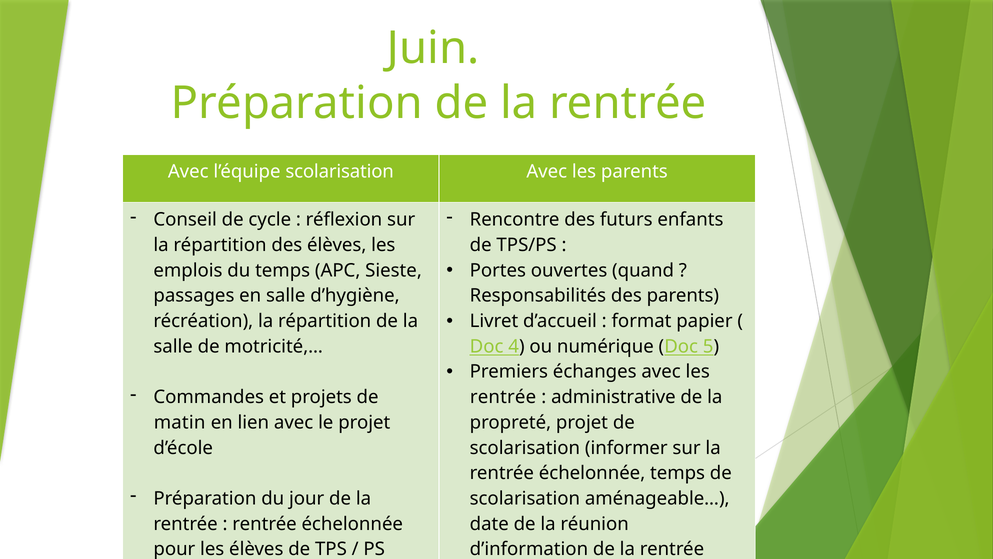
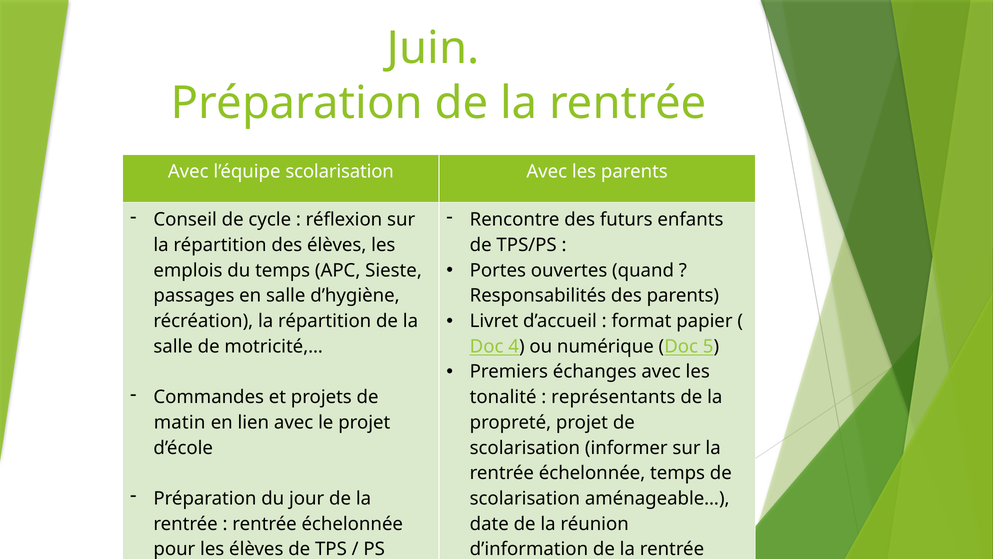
rentrée at (503, 397): rentrée -> tonalité
administrative: administrative -> représentants
